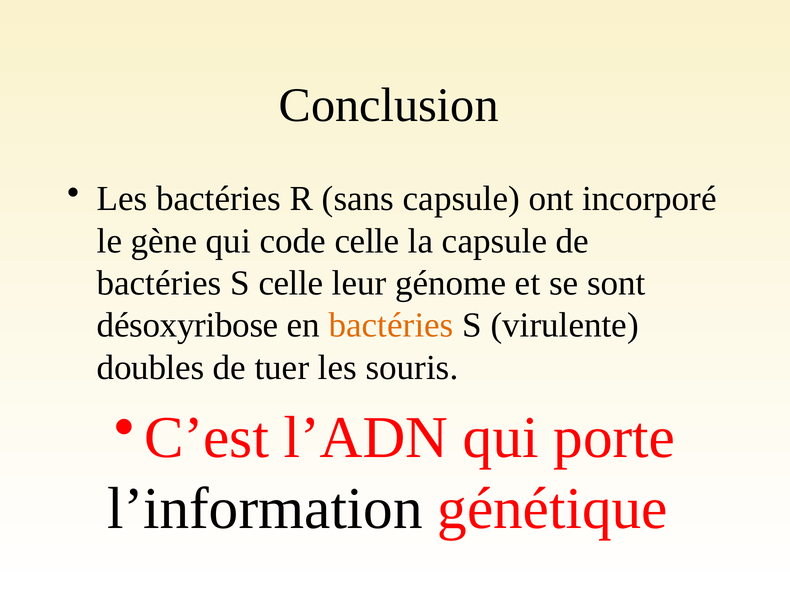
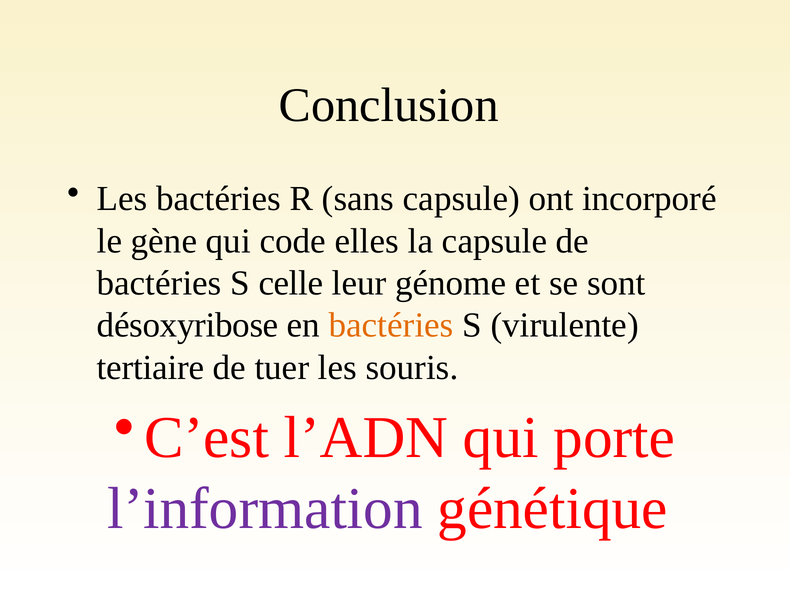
code celle: celle -> elles
doubles: doubles -> tertiaire
l’information colour: black -> purple
